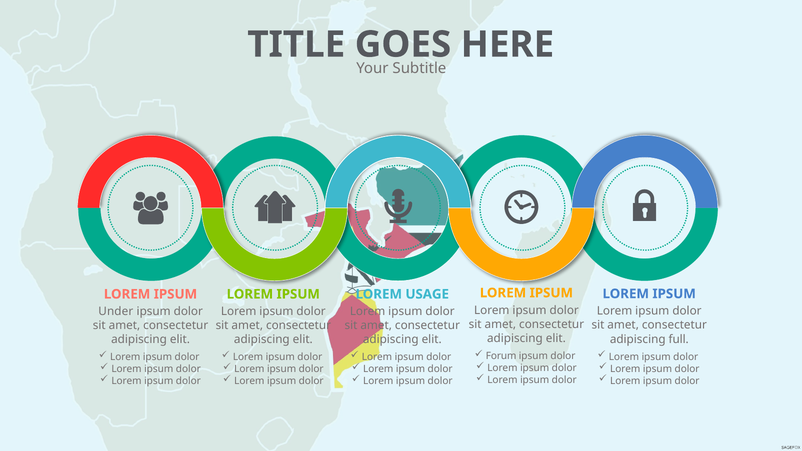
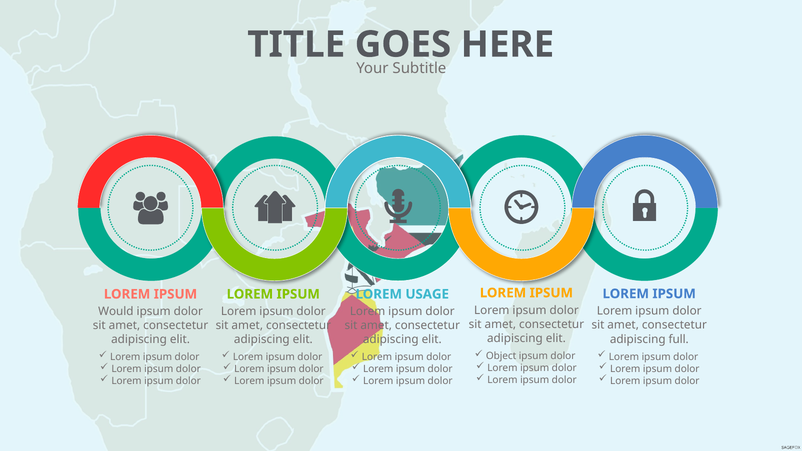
Under: Under -> Would
Forum: Forum -> Object
